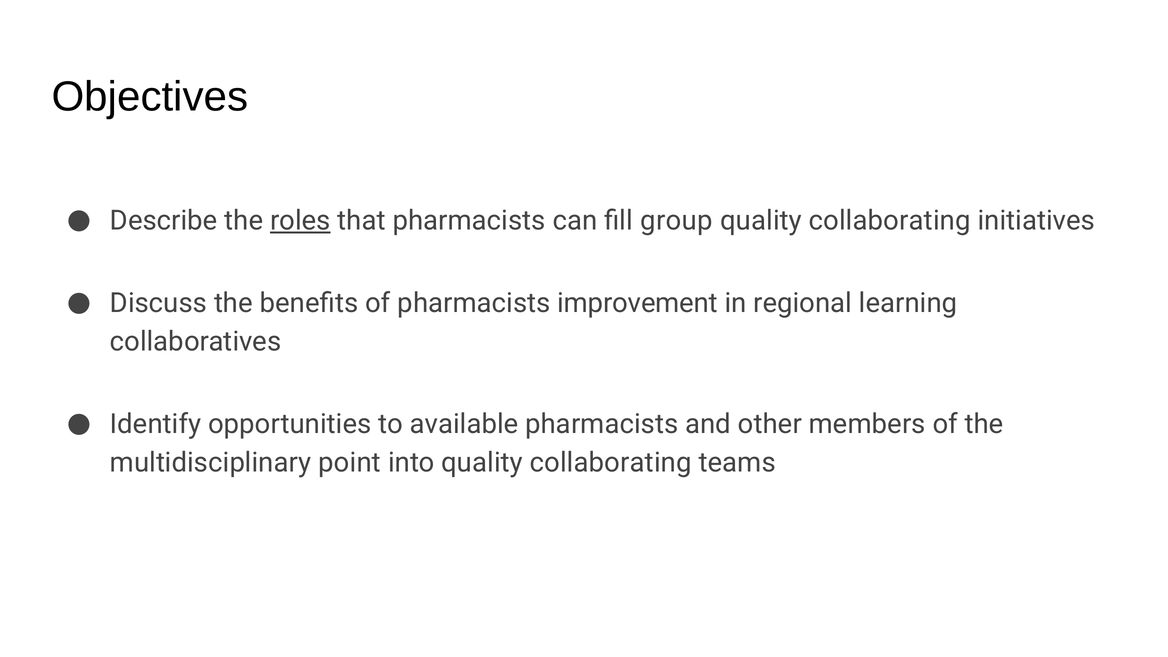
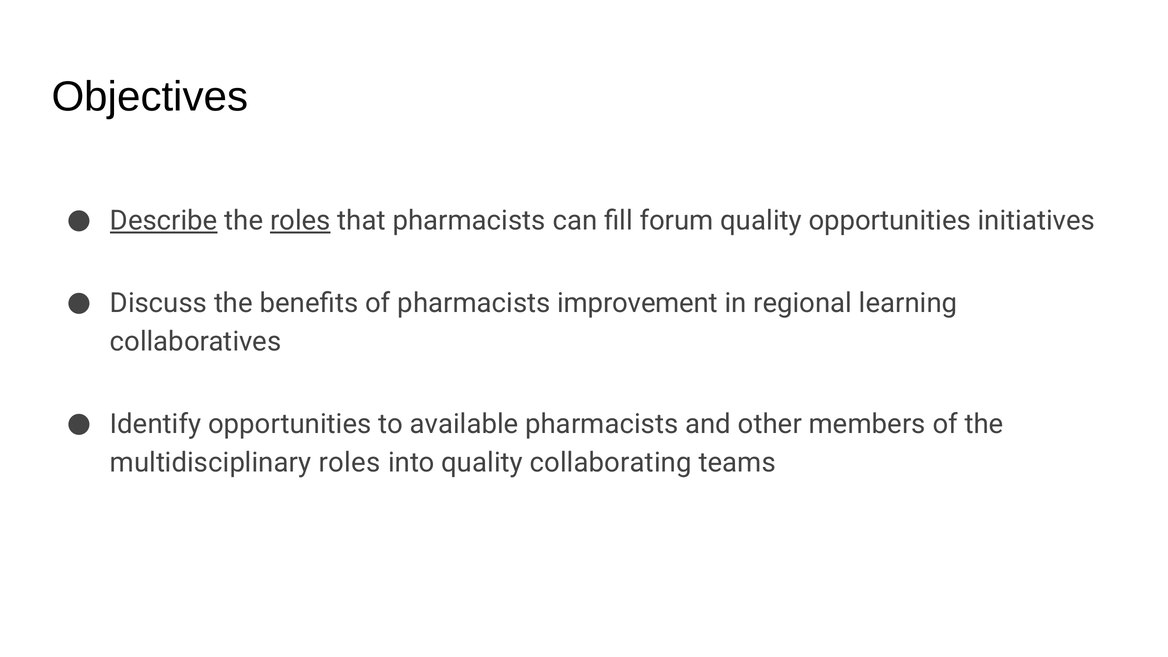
Describe underline: none -> present
group: group -> forum
collaborating at (890, 221): collaborating -> opportunities
multidisciplinary point: point -> roles
